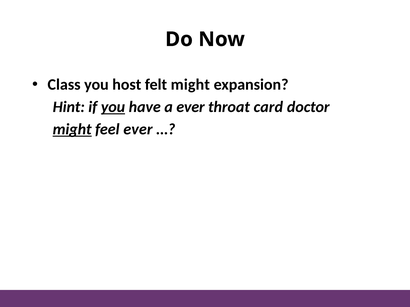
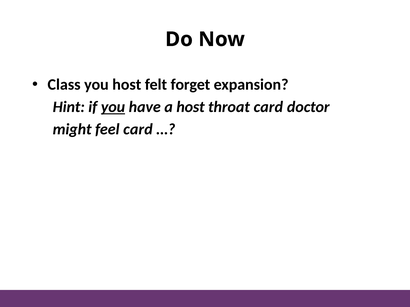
felt might: might -> forget
a ever: ever -> host
might at (72, 130) underline: present -> none
feel ever: ever -> card
